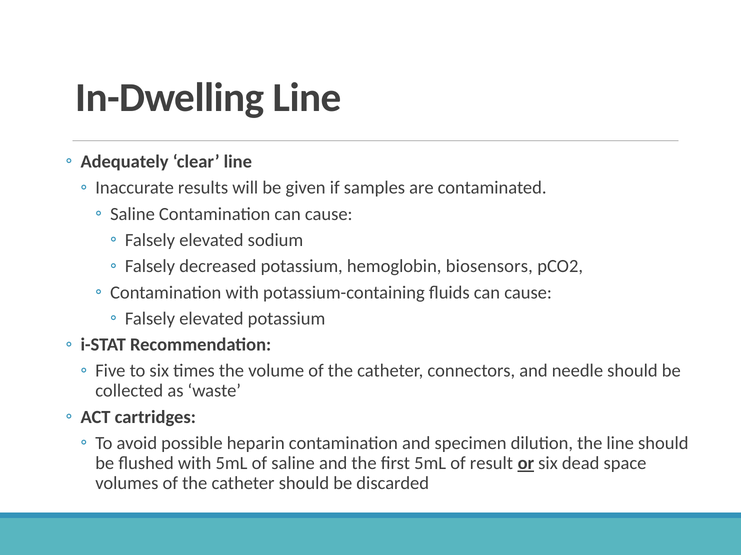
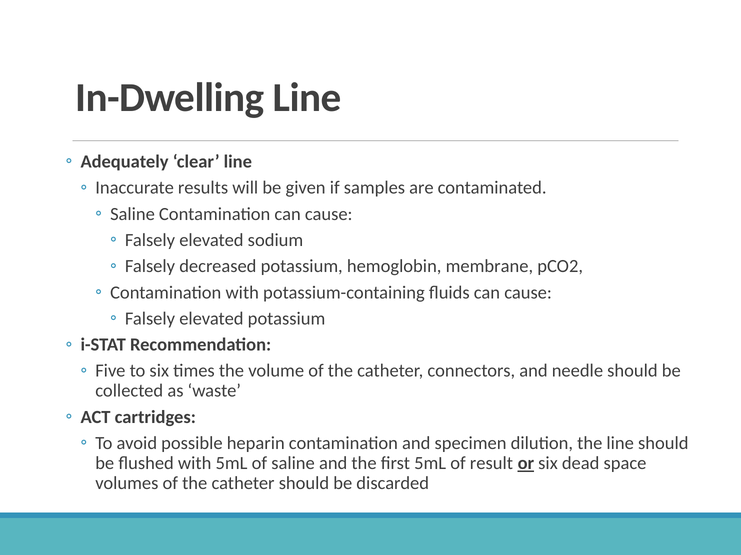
biosensors: biosensors -> membrane
